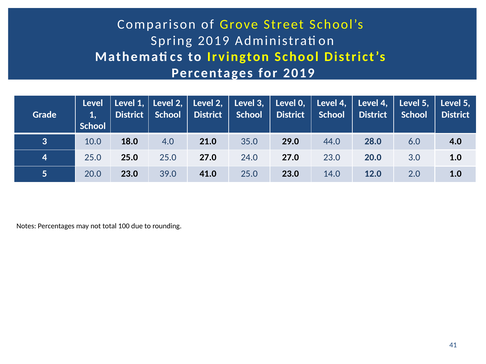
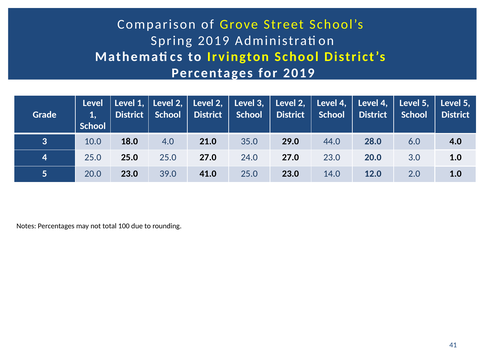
0 at (302, 103): 0 -> 2
